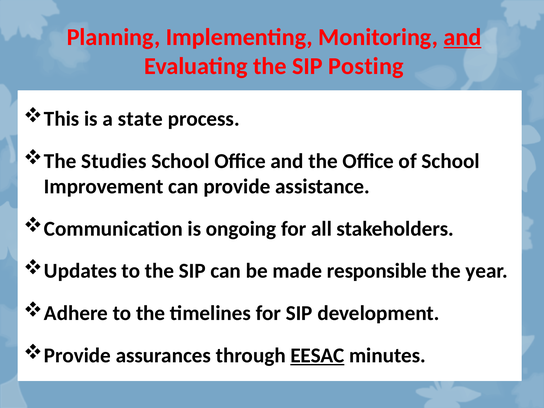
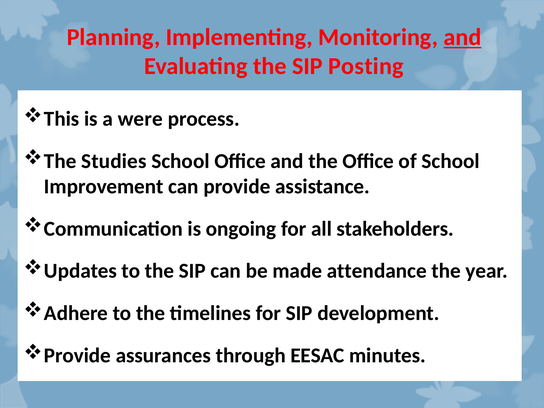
state: state -> were
responsible: responsible -> attendance
EESAC underline: present -> none
